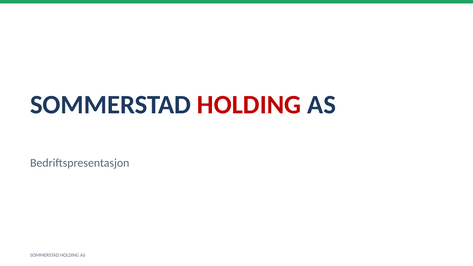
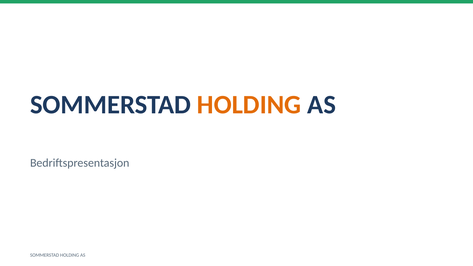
HOLDING at (249, 105) colour: red -> orange
